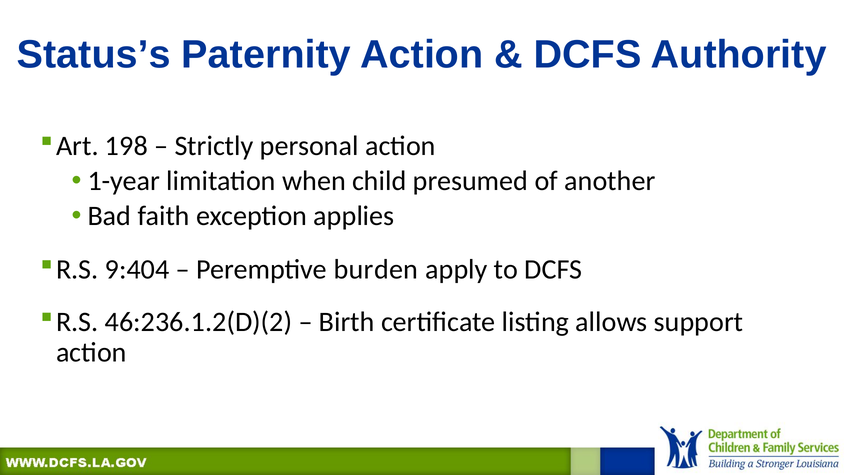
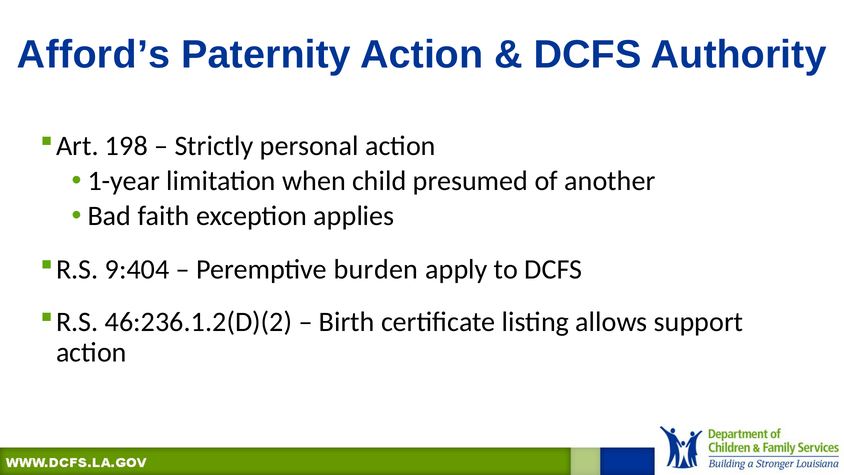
Status’s: Status’s -> Afford’s
